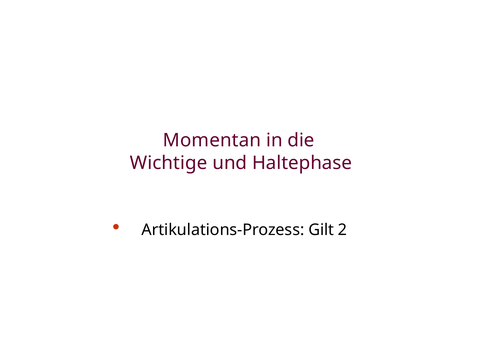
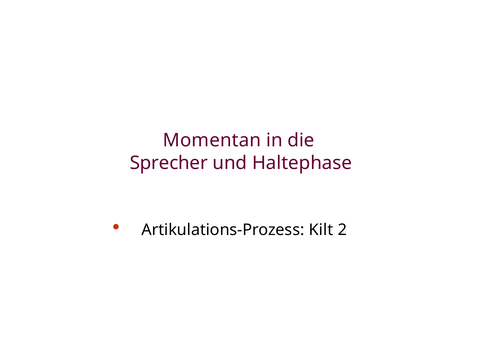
Wichtige: Wichtige -> Sprecher
Gilt: Gilt -> Kilt
